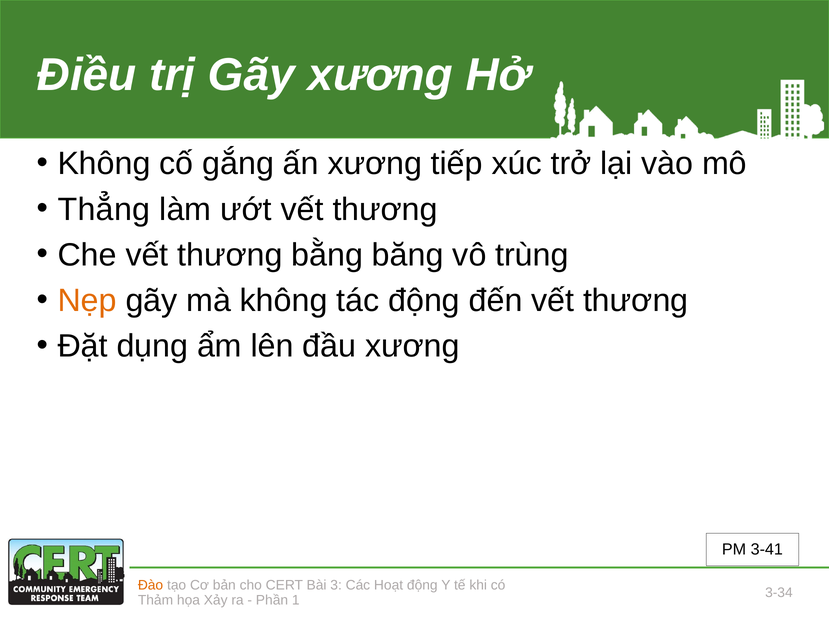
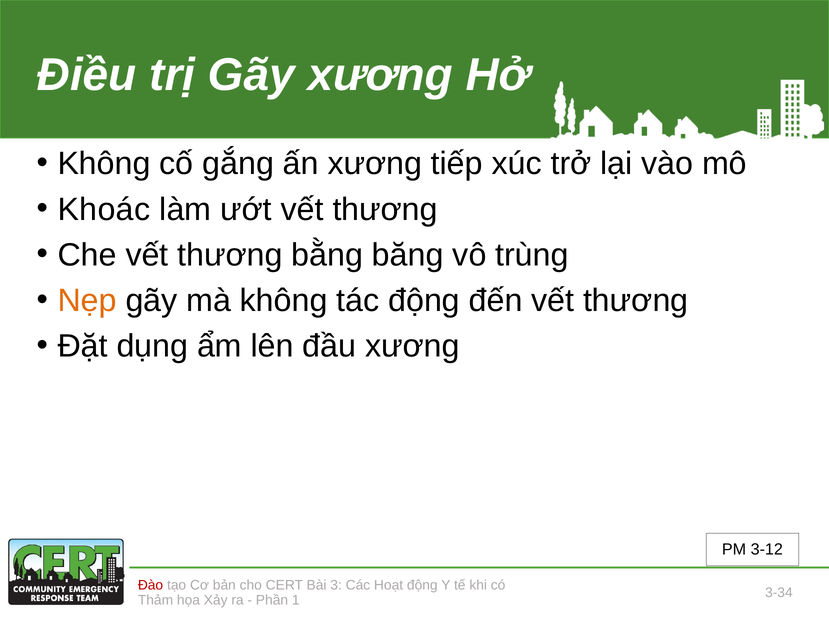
Thẳng: Thẳng -> Khoác
3-41: 3-41 -> 3-12
Đào colour: orange -> red
